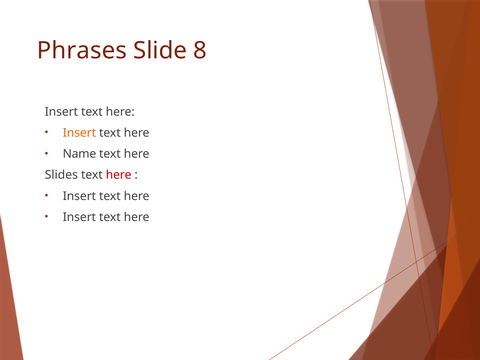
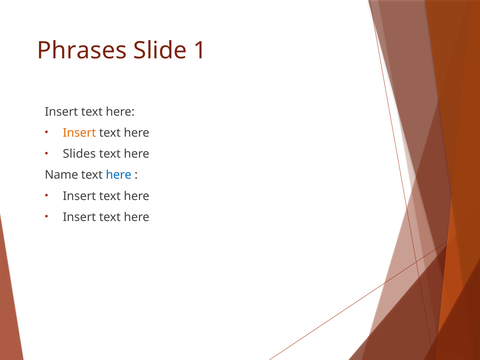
8: 8 -> 1
Name: Name -> Slides
Slides: Slides -> Name
here at (119, 175) colour: red -> blue
